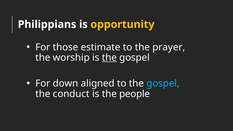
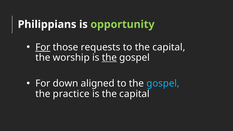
opportunity colour: yellow -> light green
For at (43, 47) underline: none -> present
estimate: estimate -> requests
to the prayer: prayer -> capital
conduct: conduct -> practice
is the people: people -> capital
